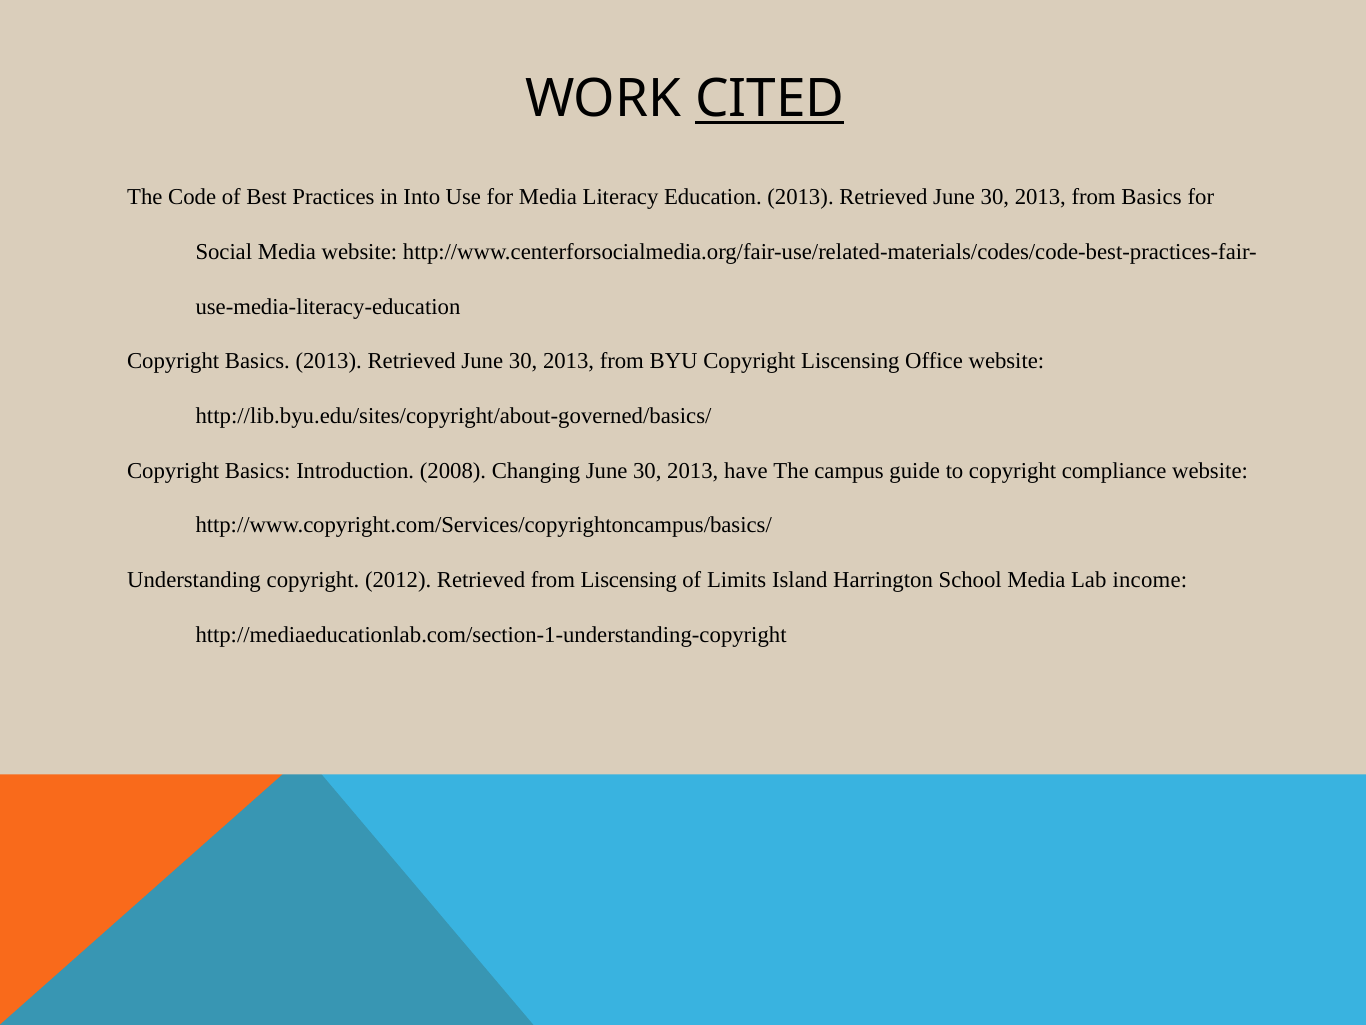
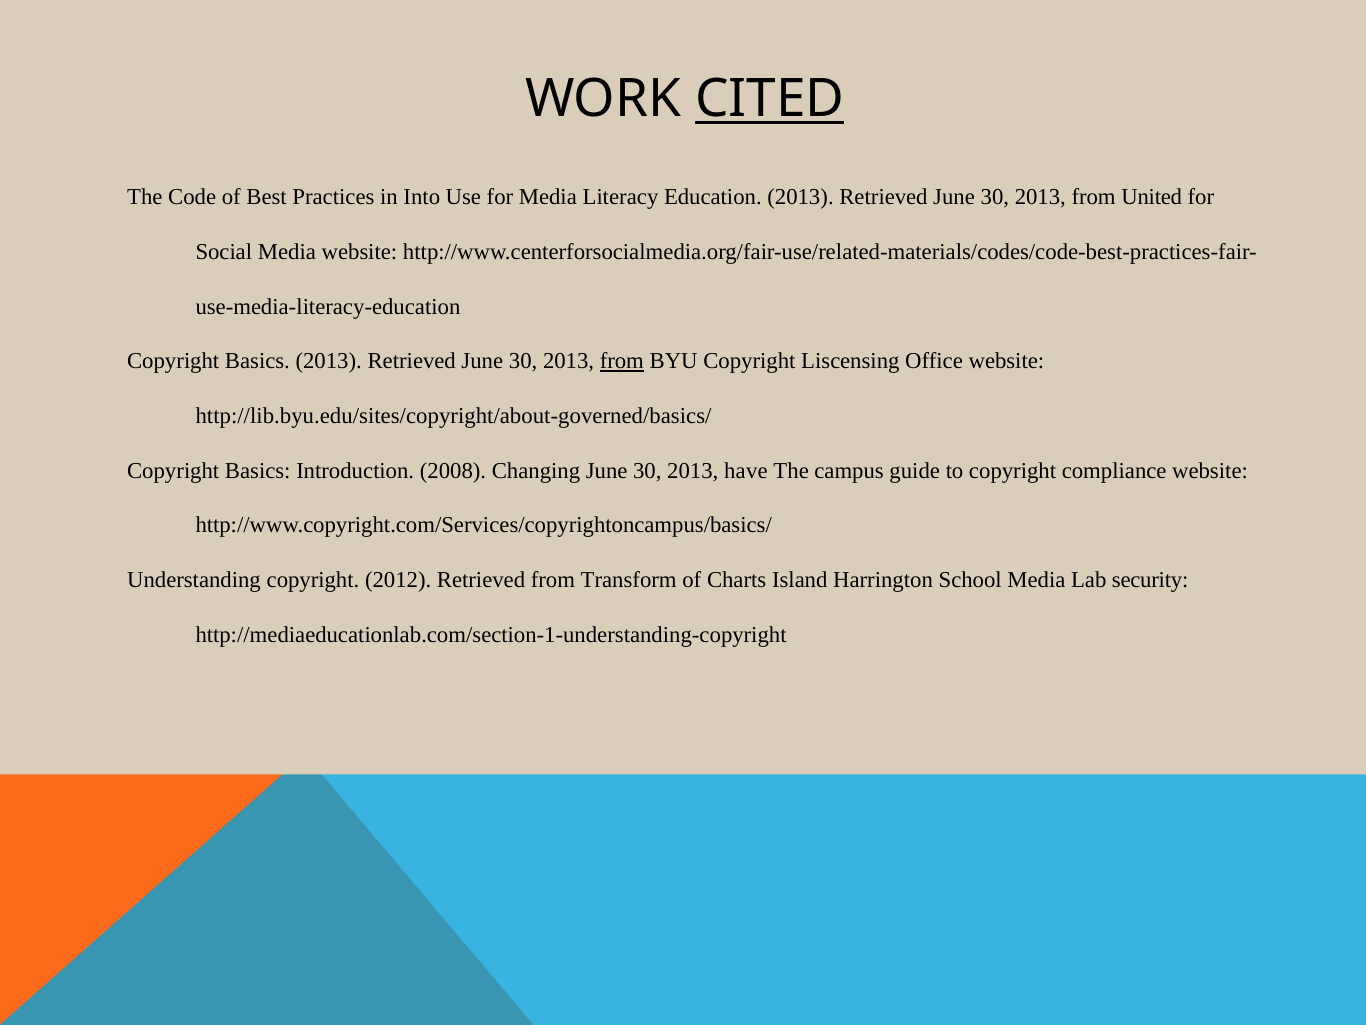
from Basics: Basics -> United
from at (622, 361) underline: none -> present
from Liscensing: Liscensing -> Transform
Limits: Limits -> Charts
income: income -> security
